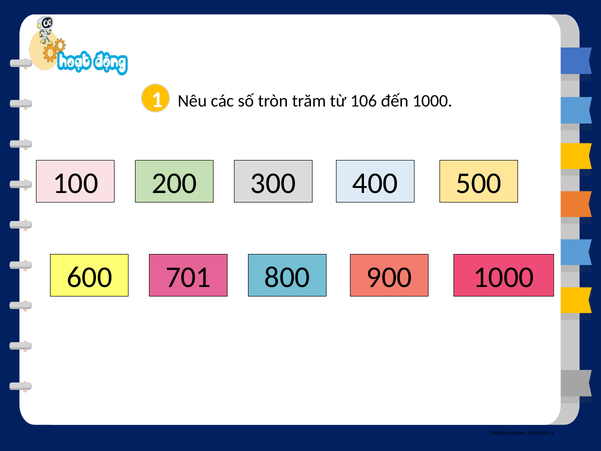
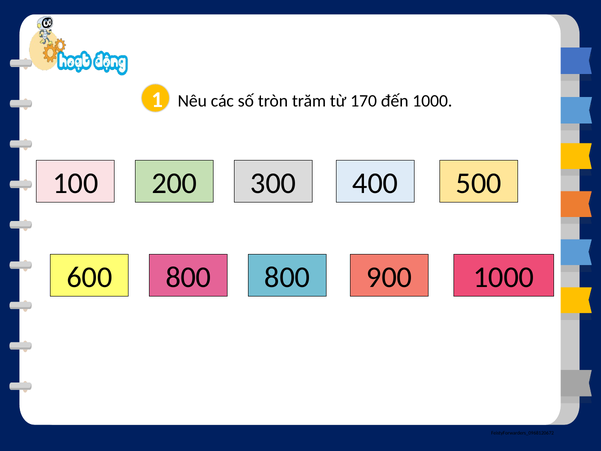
106: 106 -> 170
600 701: 701 -> 800
